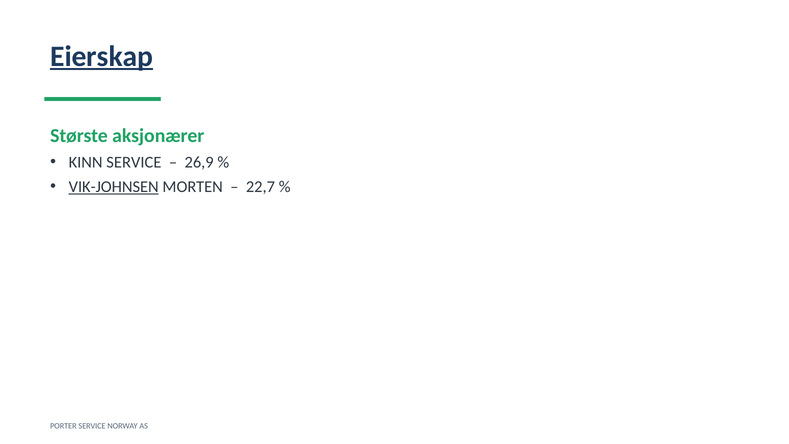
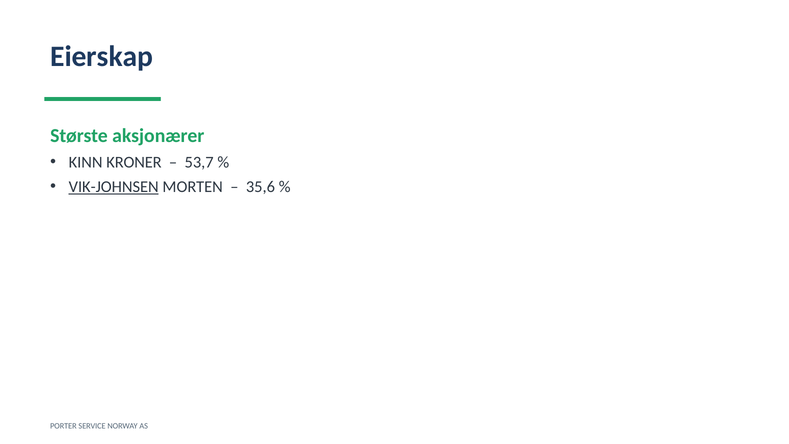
Eierskap underline: present -> none
KINN SERVICE: SERVICE -> KRONER
26,9: 26,9 -> 53,7
22,7: 22,7 -> 35,6
